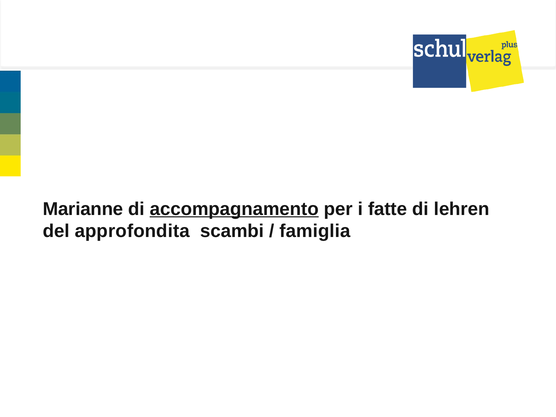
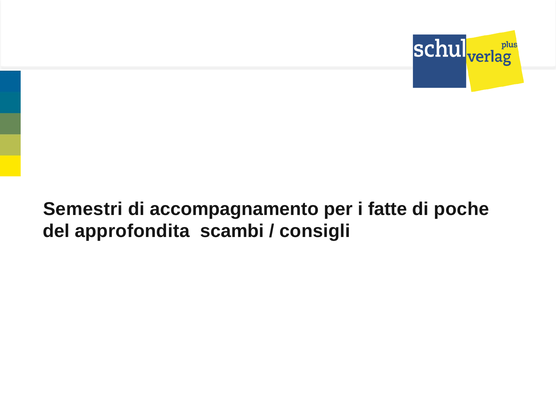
Marianne: Marianne -> Semestri
accompagnamento underline: present -> none
lehren: lehren -> poche
famiglia: famiglia -> consigli
